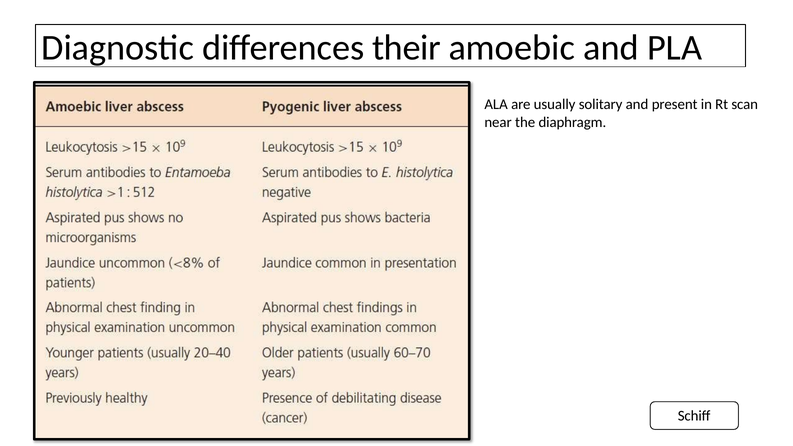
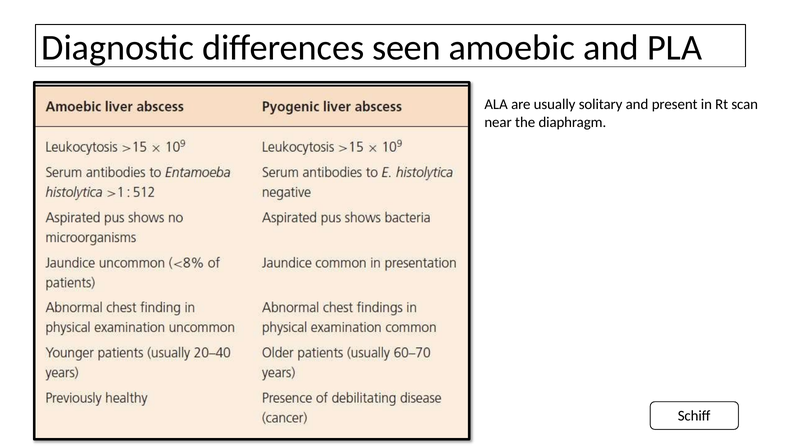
their: their -> seen
